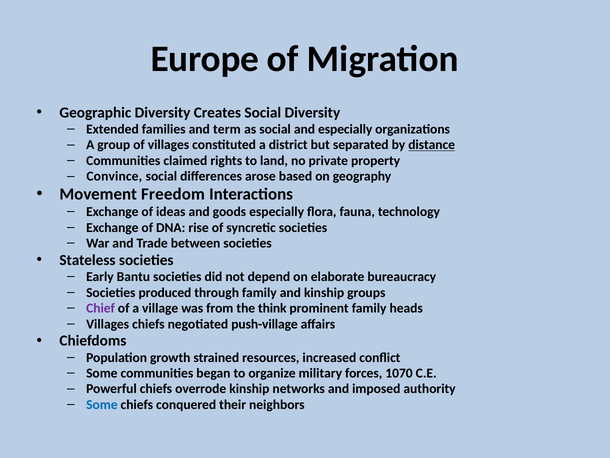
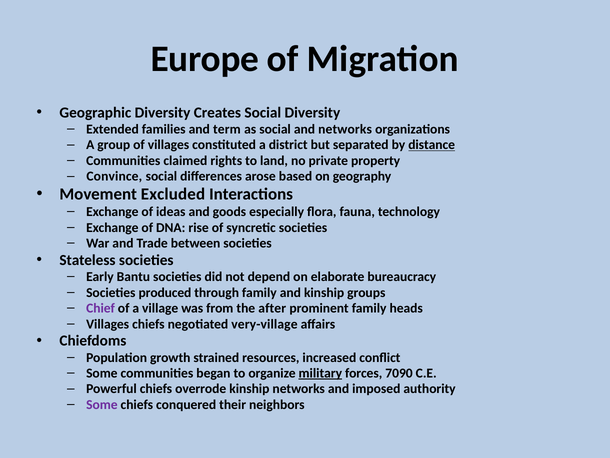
and especially: especially -> networks
Freedom: Freedom -> Excluded
think: think -> after
push-village: push-village -> very-village
military underline: none -> present
1070: 1070 -> 7090
Some at (102, 404) colour: blue -> purple
